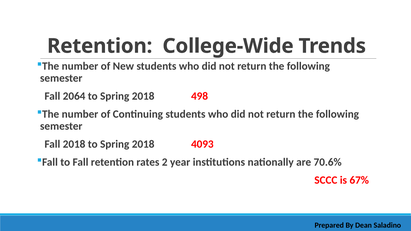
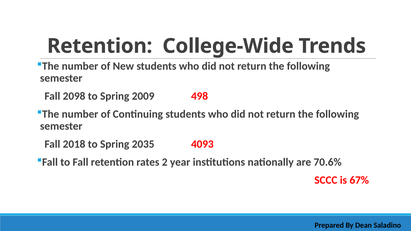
2064: 2064 -> 2098
2018 at (143, 96): 2018 -> 2009
2018 to Spring 2018: 2018 -> 2035
